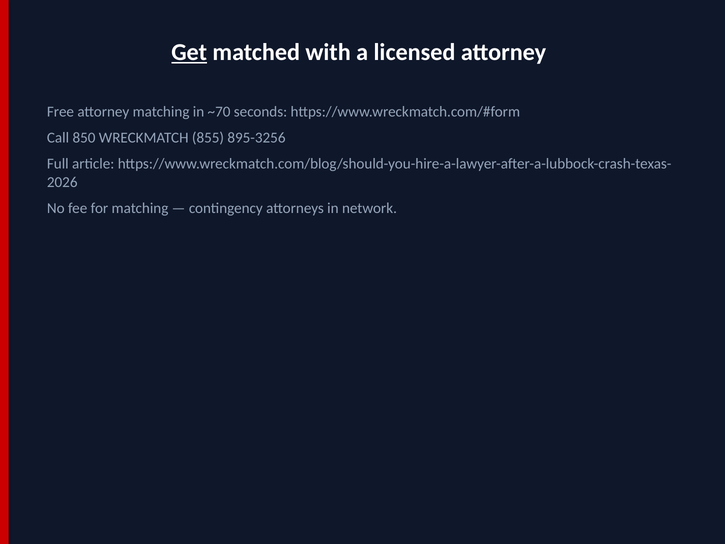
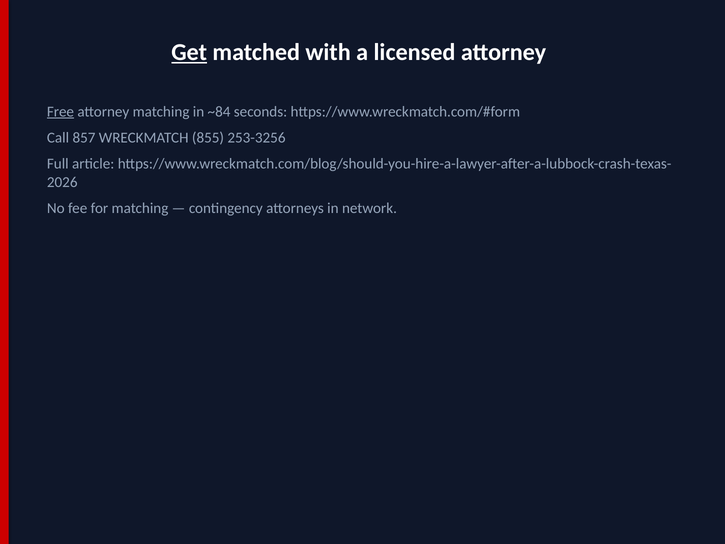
Free underline: none -> present
~70: ~70 -> ~84
850: 850 -> 857
895-3256: 895-3256 -> 253-3256
